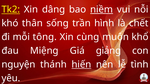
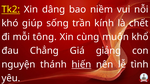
niềm underline: present -> none
thân: thân -> giúp
hình: hình -> kính
Miệng: Miệng -> Chẳng
